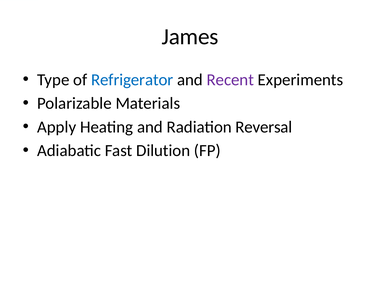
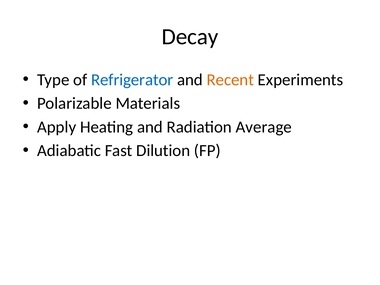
James: James -> Decay
Recent colour: purple -> orange
Reversal: Reversal -> Average
